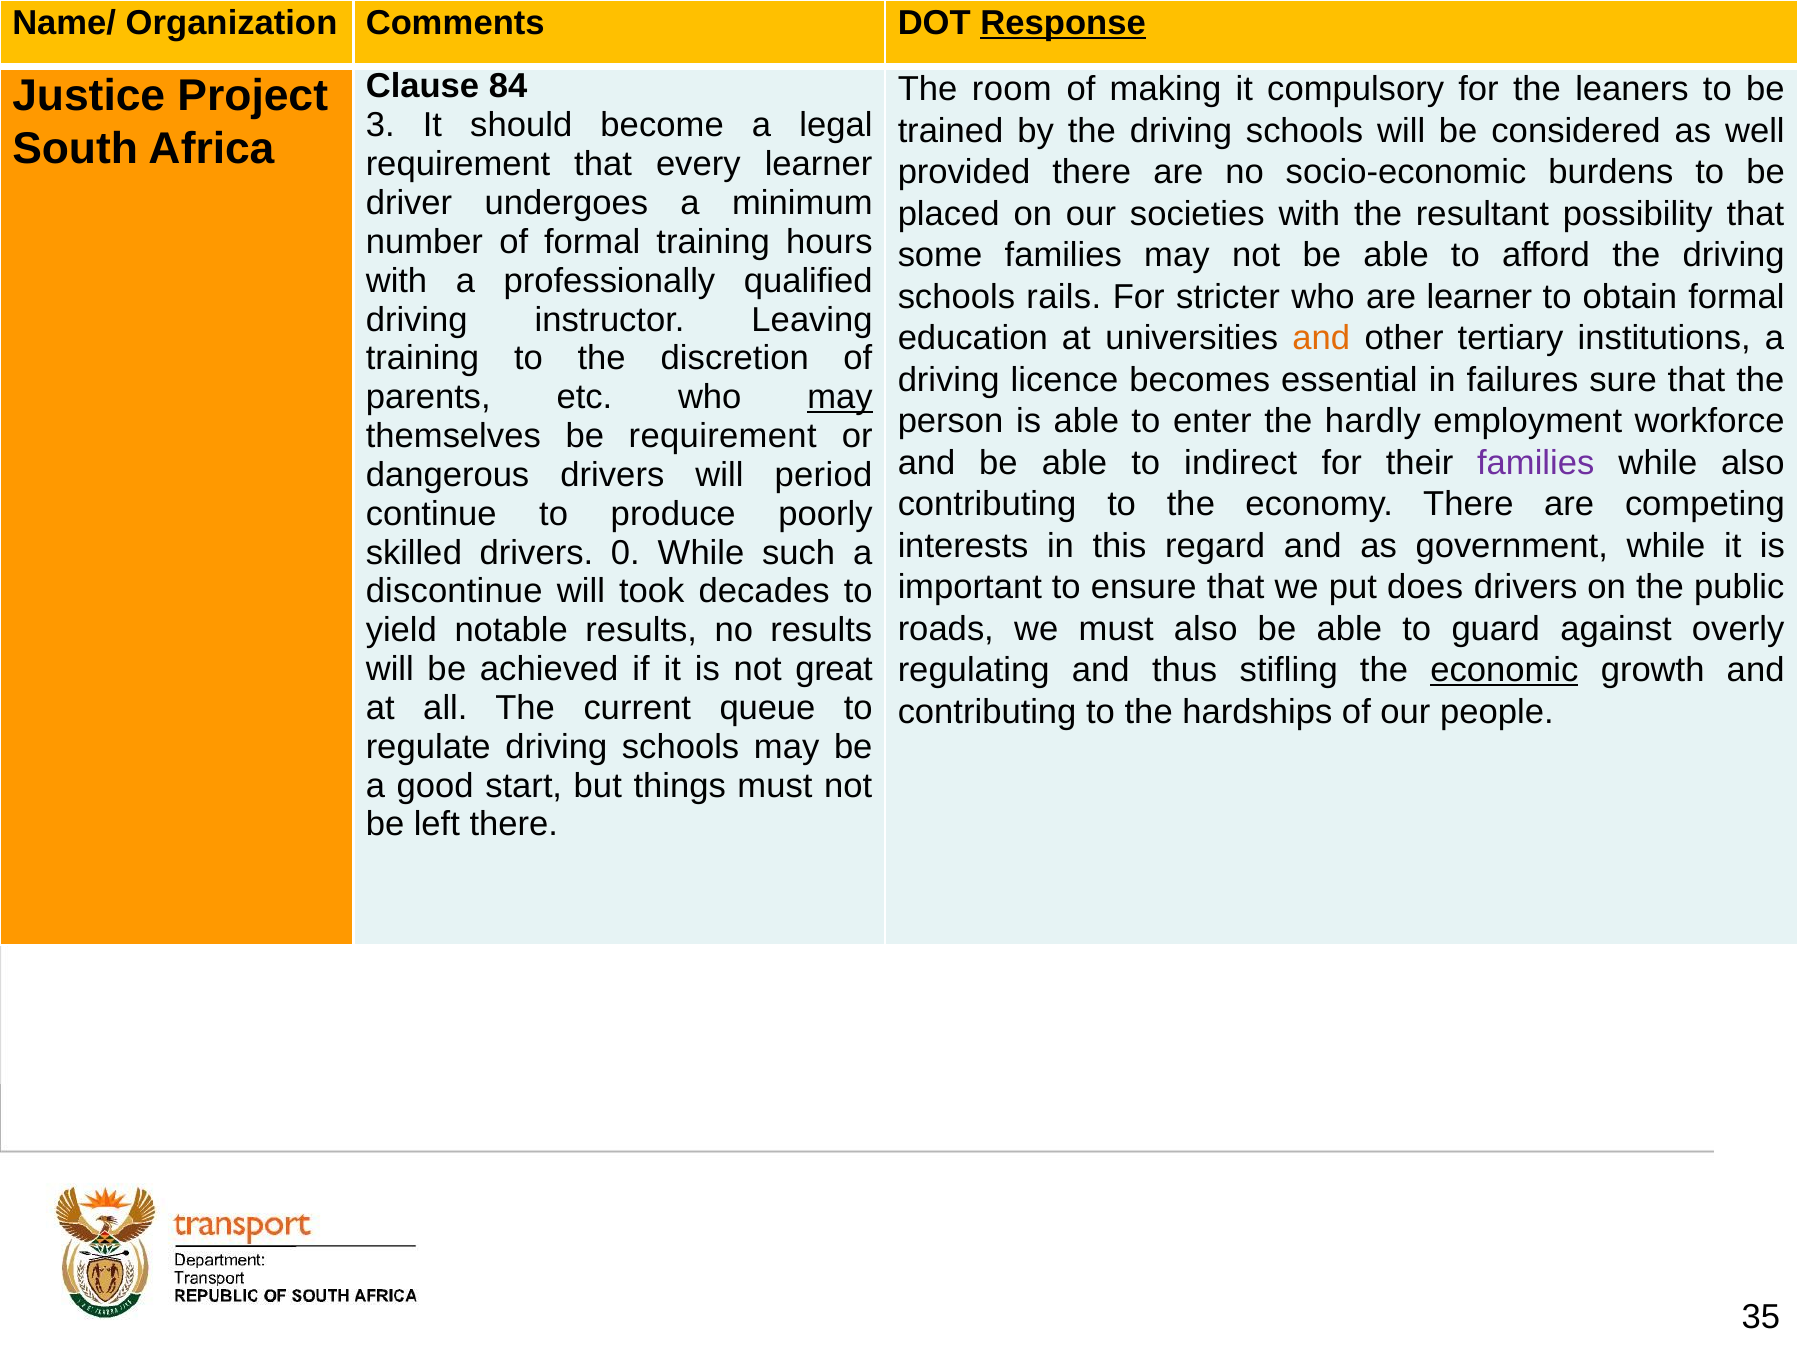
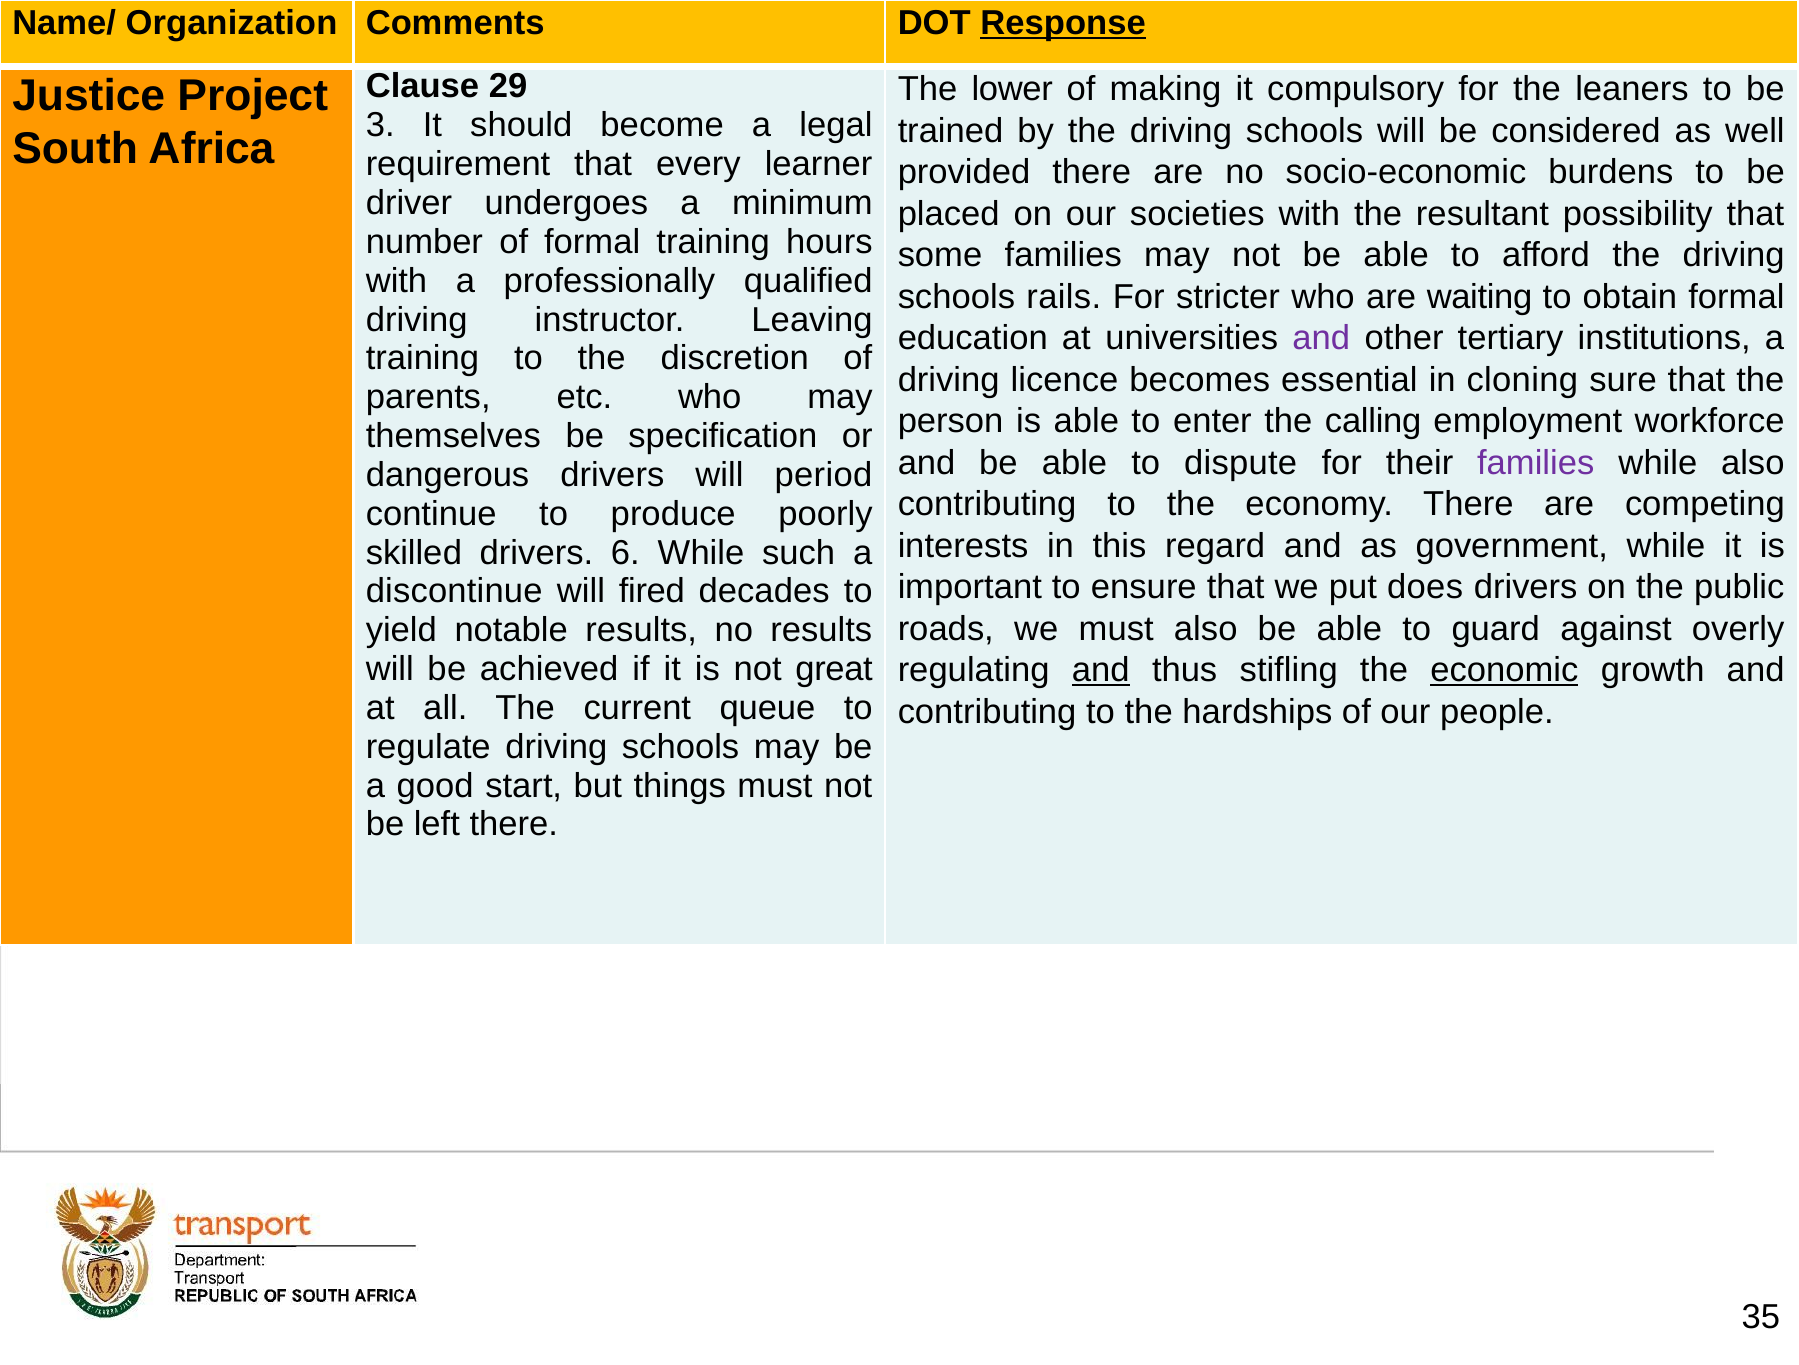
84: 84 -> 29
room: room -> lower
are learner: learner -> waiting
and at (1321, 338) colour: orange -> purple
failures: failures -> cloning
may at (840, 397) underline: present -> none
hardly: hardly -> calling
be requirement: requirement -> specification
indirect: indirect -> dispute
0: 0 -> 6
took: took -> fired
and at (1101, 670) underline: none -> present
